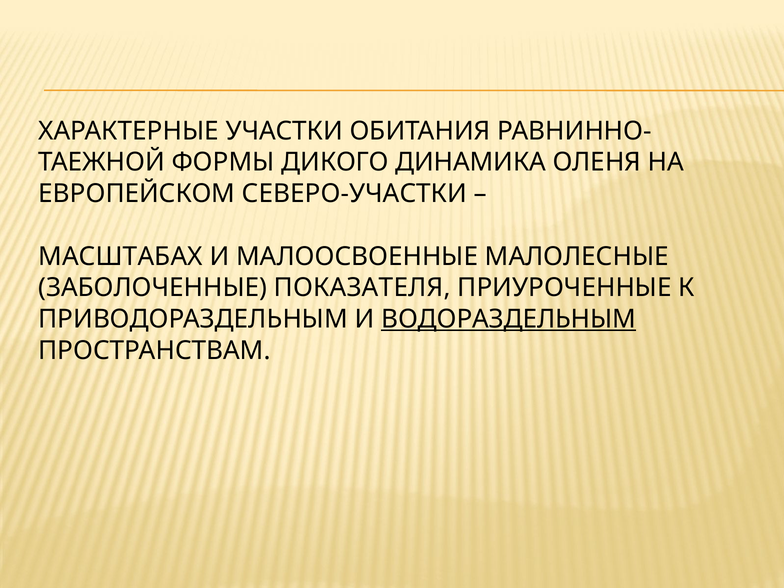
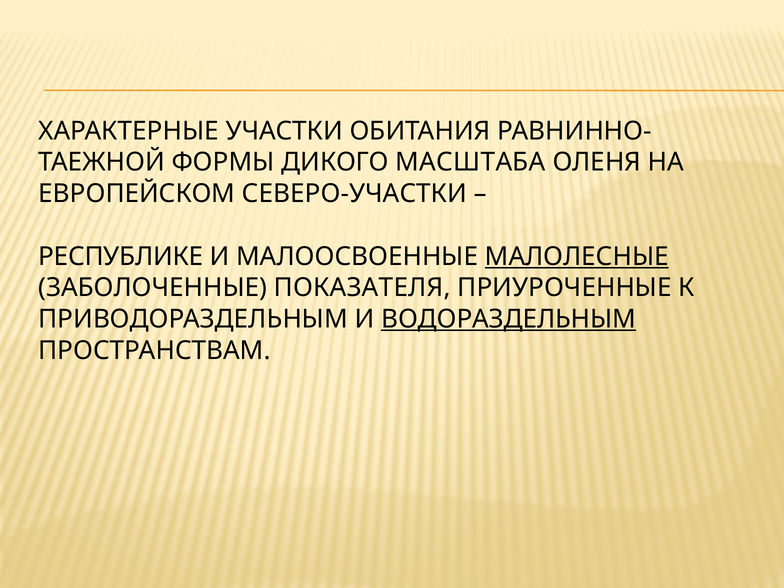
ДИНАМИКА: ДИНАМИКА -> МАСШТАБА
МАСШТАБАХ: МАСШТАБАХ -> РЕСПУБЛИКЕ
МАЛОЛЕСНЫЕ underline: none -> present
